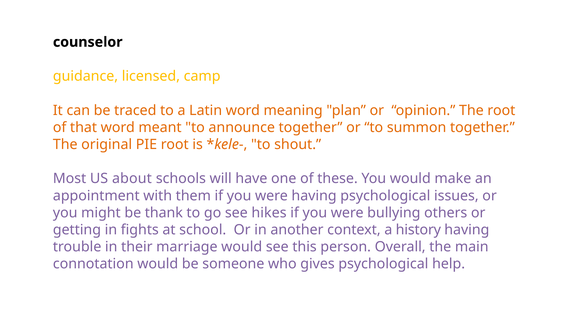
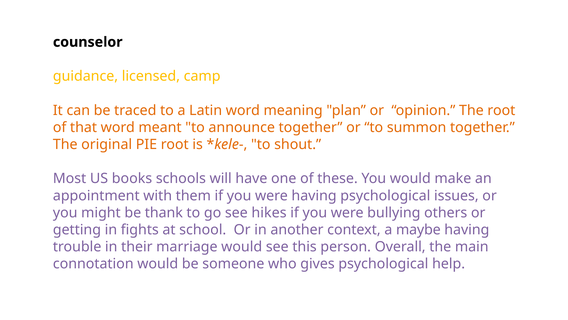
about: about -> books
history: history -> maybe
